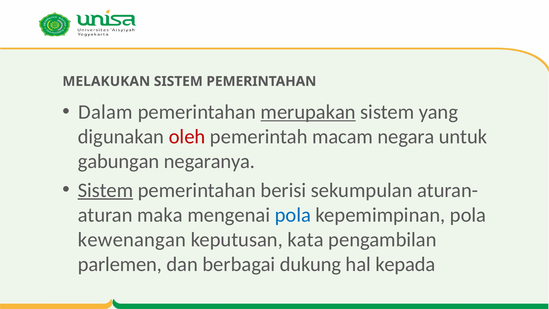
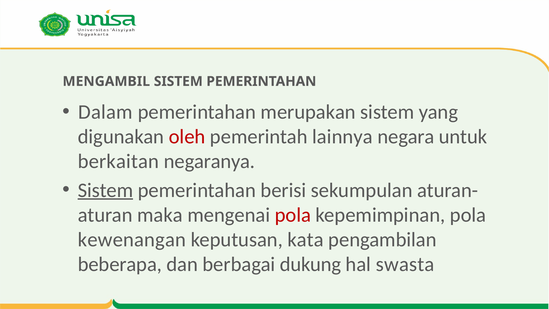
MELAKUKAN: MELAKUKAN -> MENGAMBIL
merupakan underline: present -> none
macam: macam -> lainnya
gabungan: gabungan -> berkaitan
pola at (293, 215) colour: blue -> red
parlemen: parlemen -> beberapa
kepada: kepada -> swasta
